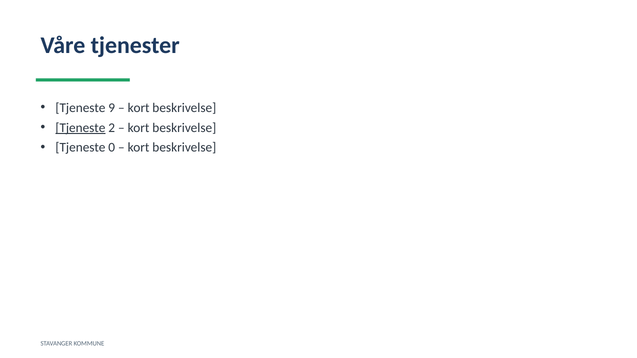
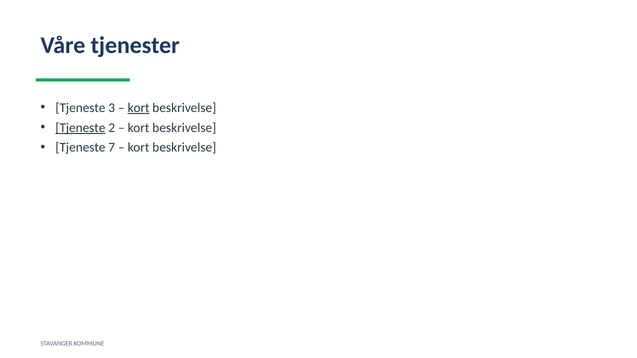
9: 9 -> 3
kort at (139, 108) underline: none -> present
0: 0 -> 7
